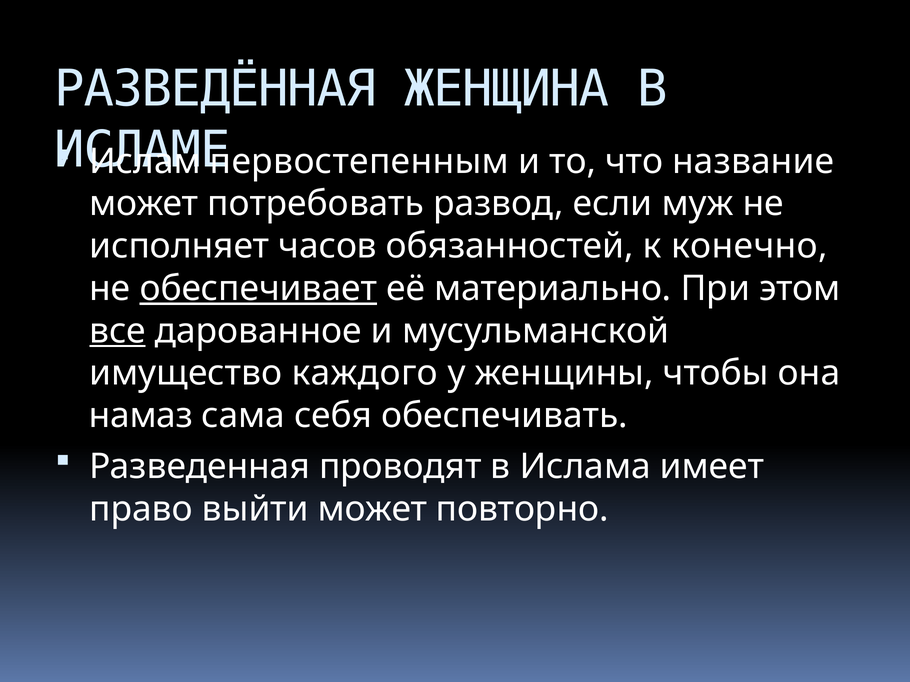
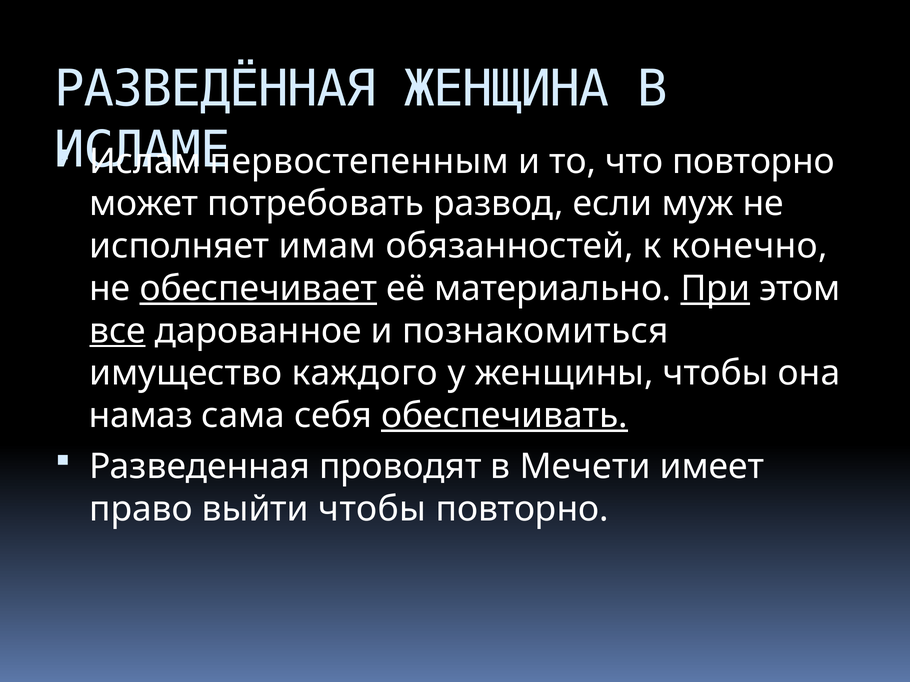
что название: название -> повторно
часов: часов -> имам
При underline: none -> present
мусульманской: мусульманской -> познакомиться
обеспечивать underline: none -> present
Ислама: Ислама -> Мечети
выйти может: может -> чтобы
